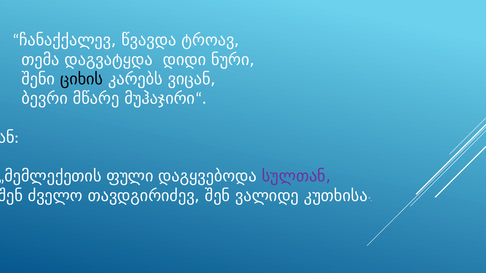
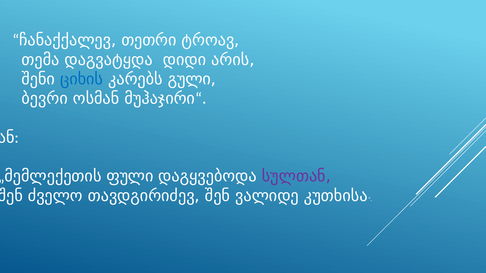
წვავდა: წვავდა -> თეთრი
ნური: ნური -> არის
ციხის colour: black -> blue
ვიცან: ვიცან -> გული
მწარე: მწარე -> ოსმან
